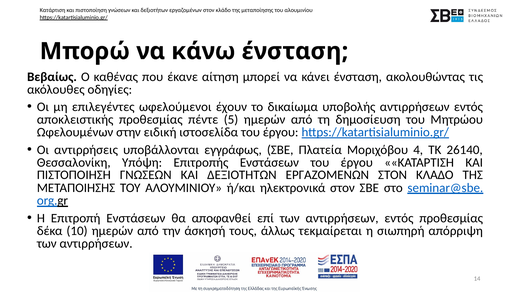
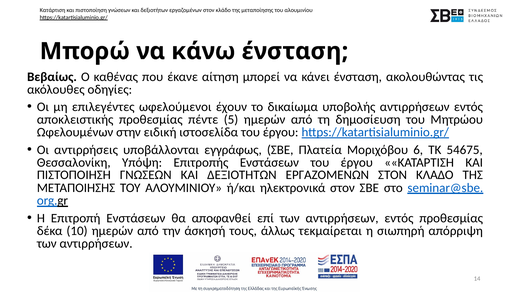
4: 4 -> 6
26140: 26140 -> 54675
